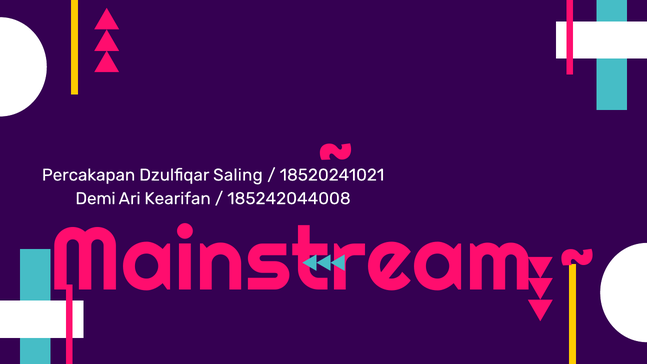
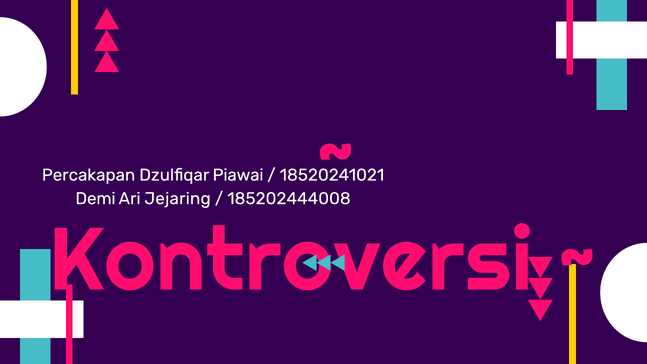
Saling: Saling -> Piawai
Kearifan: Kearifan -> Jejaring
185242044008: 185242044008 -> 185202444008
Mainstream: Mainstream -> Kontroversi
